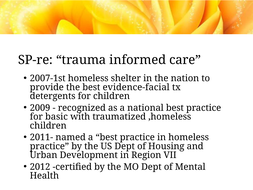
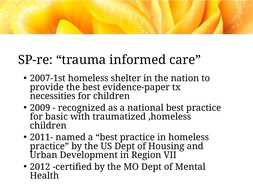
evidence-facial: evidence-facial -> evidence-paper
detergents: detergents -> necessities
